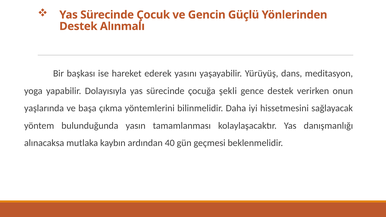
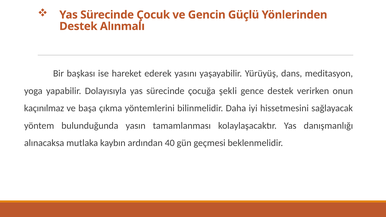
yaşlarında: yaşlarında -> kaçınılmaz
